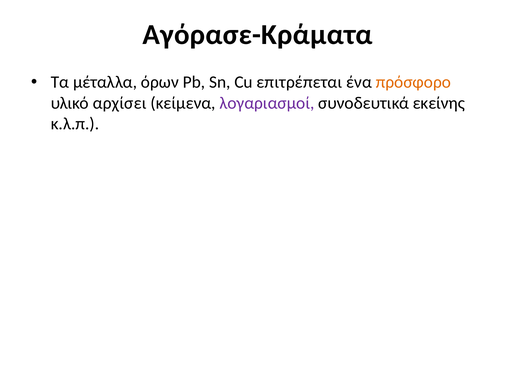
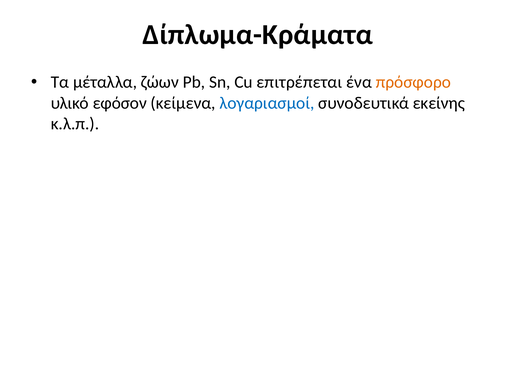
Αγόρασε-Κράματα: Αγόρασε-Κράματα -> Δίπλωμα-Κράματα
όρων: όρων -> ζώων
αρχίσει: αρχίσει -> εφόσον
λογαριασμοί colour: purple -> blue
